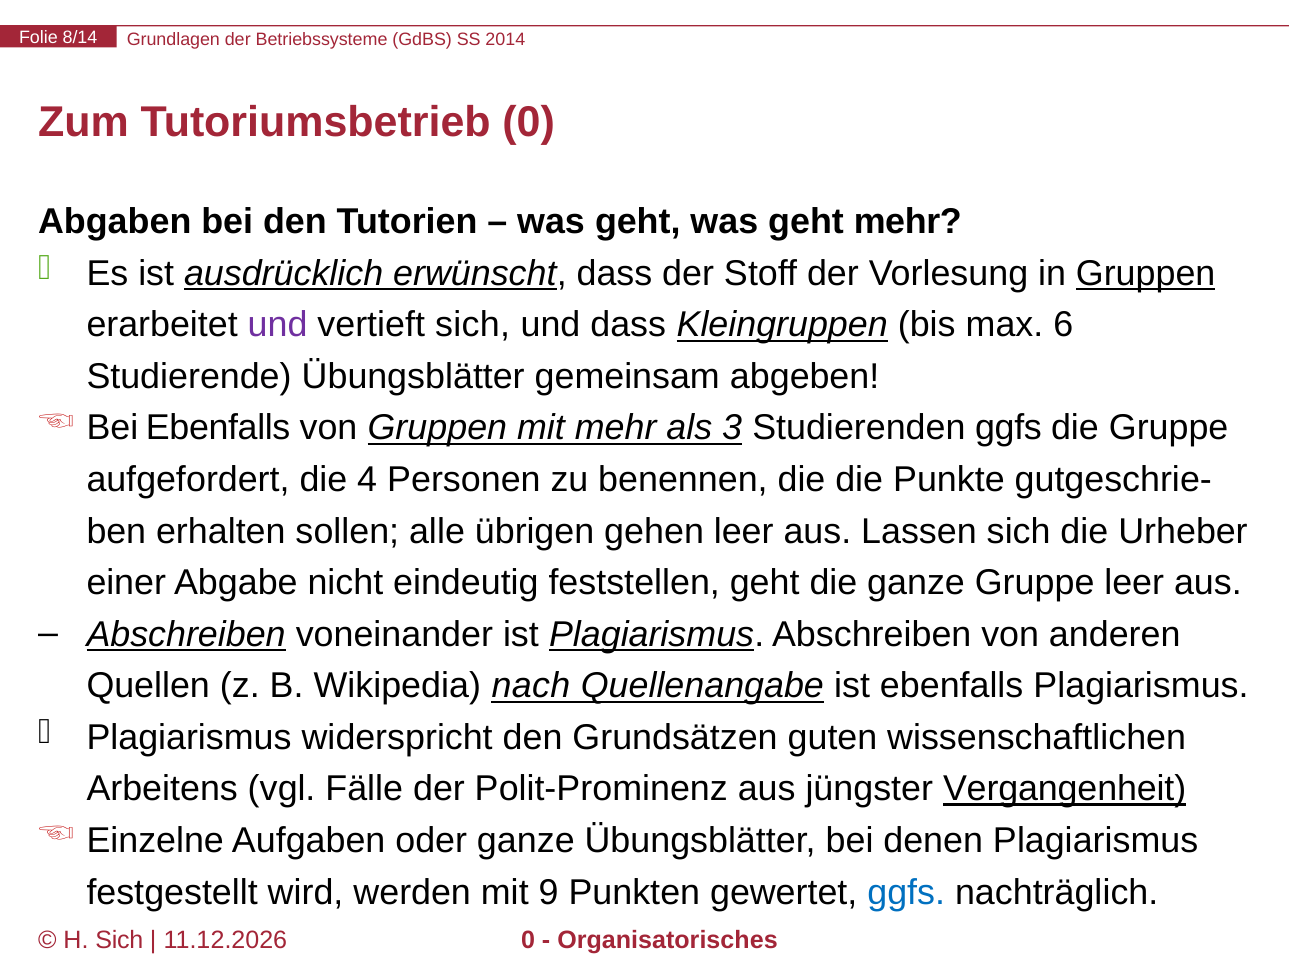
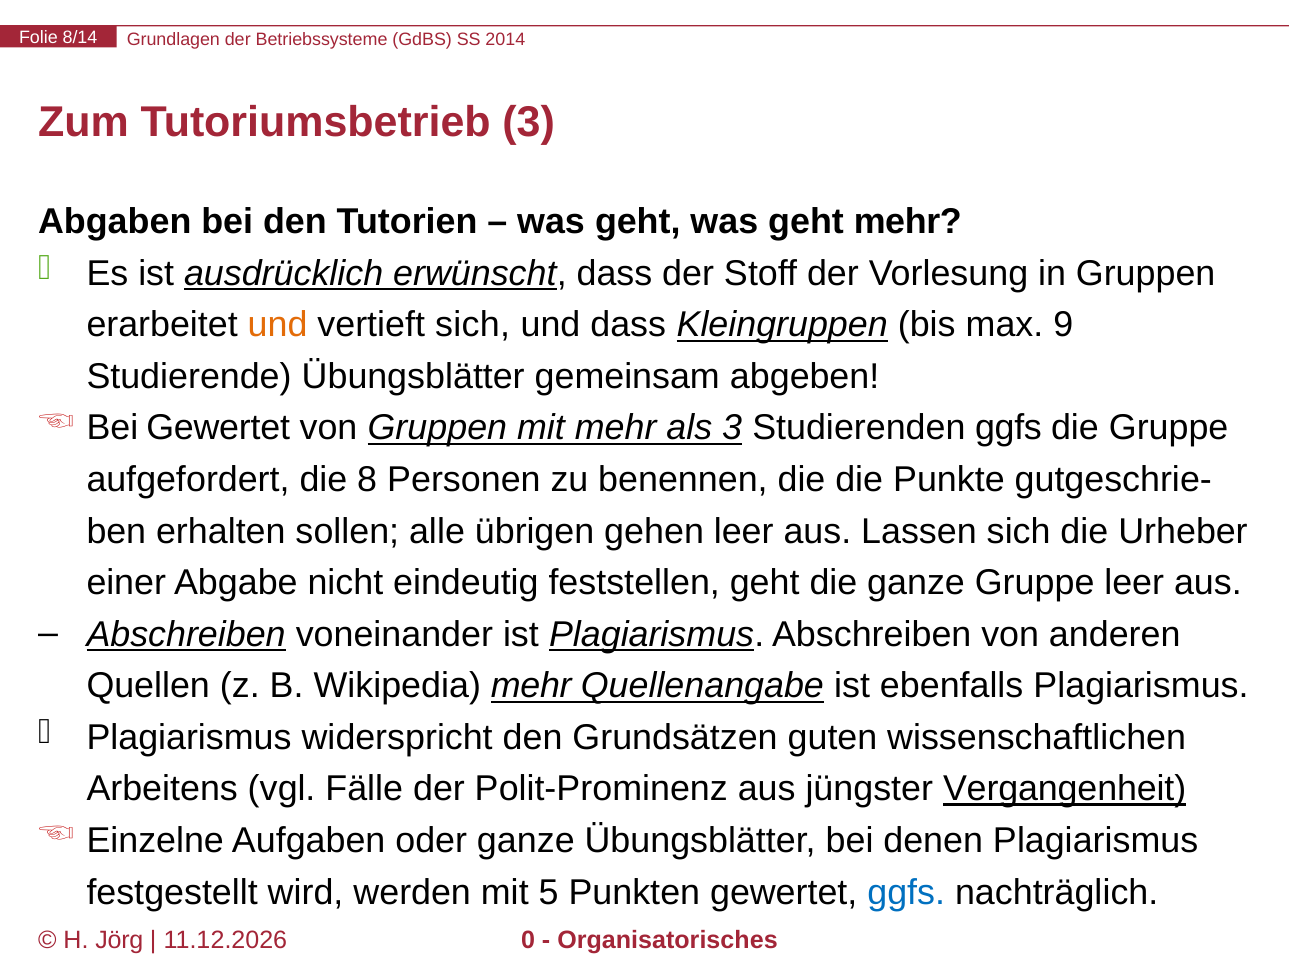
Tutoriumsbetrieb 0: 0 -> 3
Gruppen at (1146, 273) underline: present -> none
und at (278, 325) colour: purple -> orange
6: 6 -> 9
Bei Ebenfalls: Ebenfalls -> Gewertet
4: 4 -> 8
Wikipedia nach: nach -> mehr
9: 9 -> 5
H Sich: Sich -> Jörg
